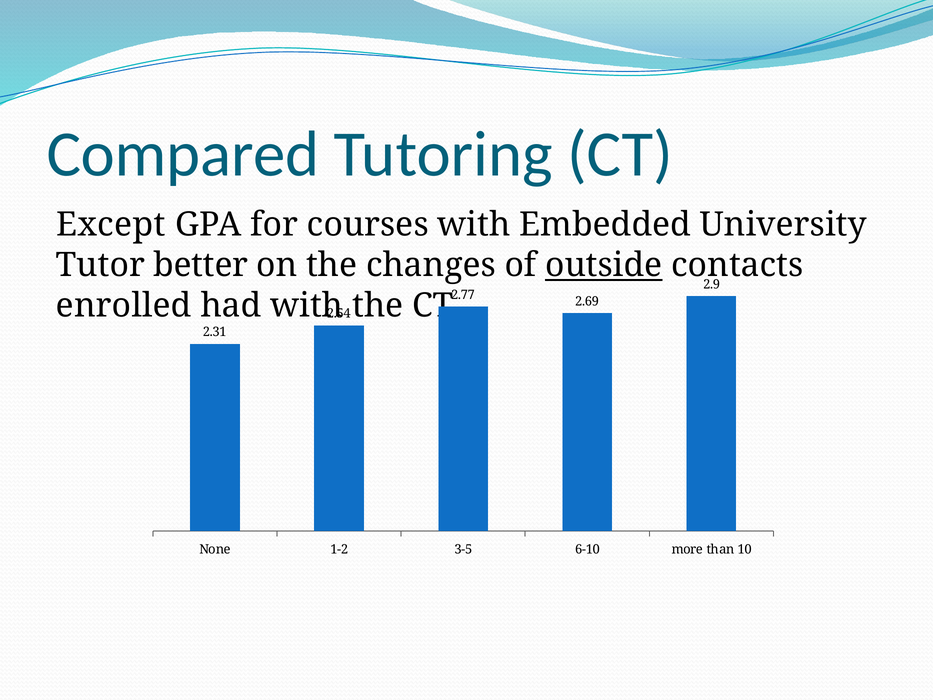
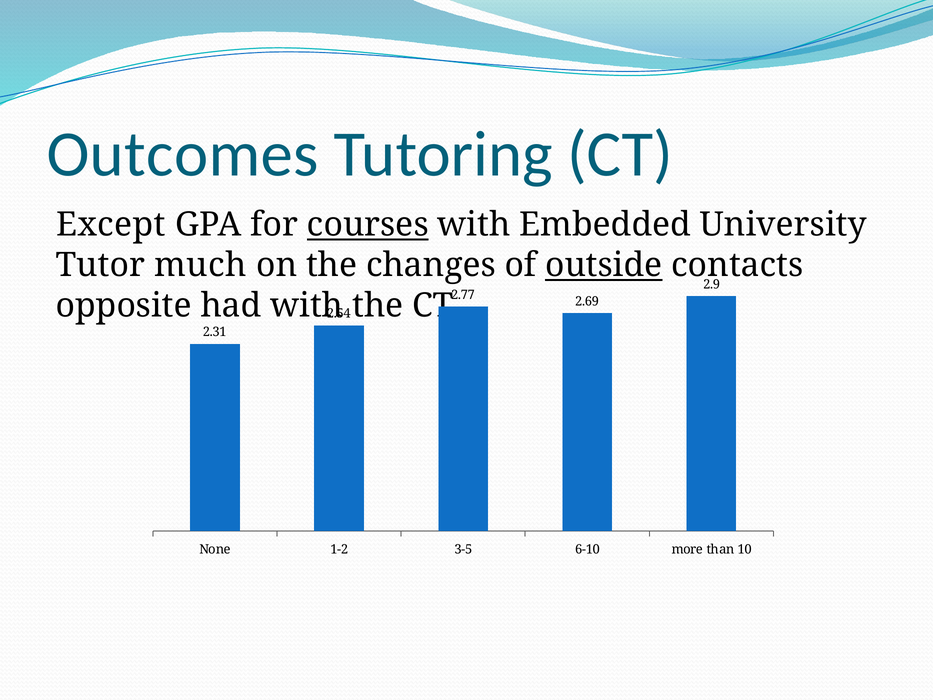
Compared: Compared -> Outcomes
courses underline: none -> present
better: better -> much
enrolled: enrolled -> opposite
